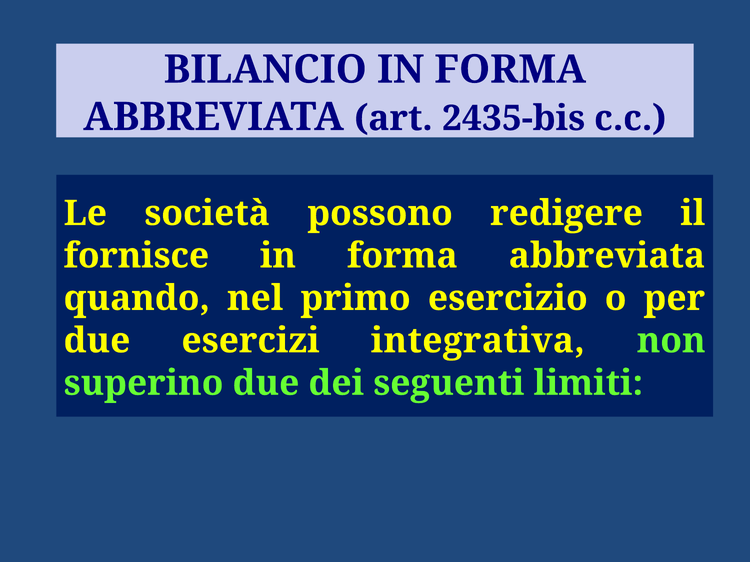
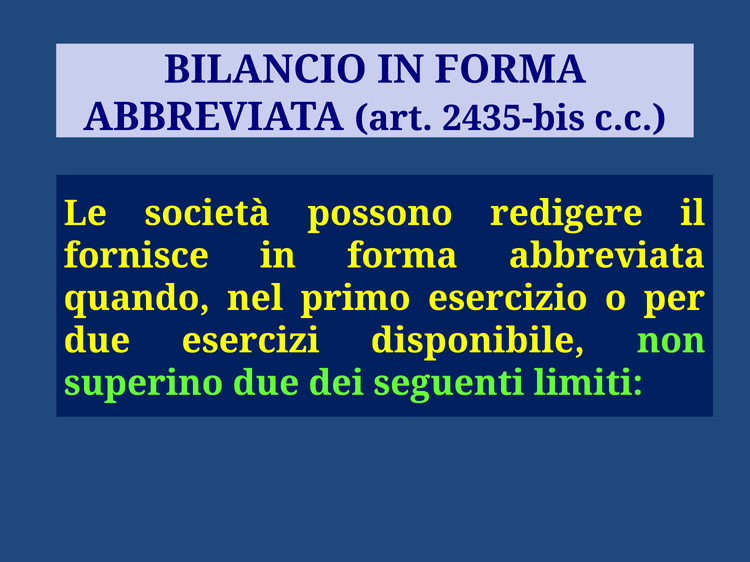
integrativa: integrativa -> disponibile
